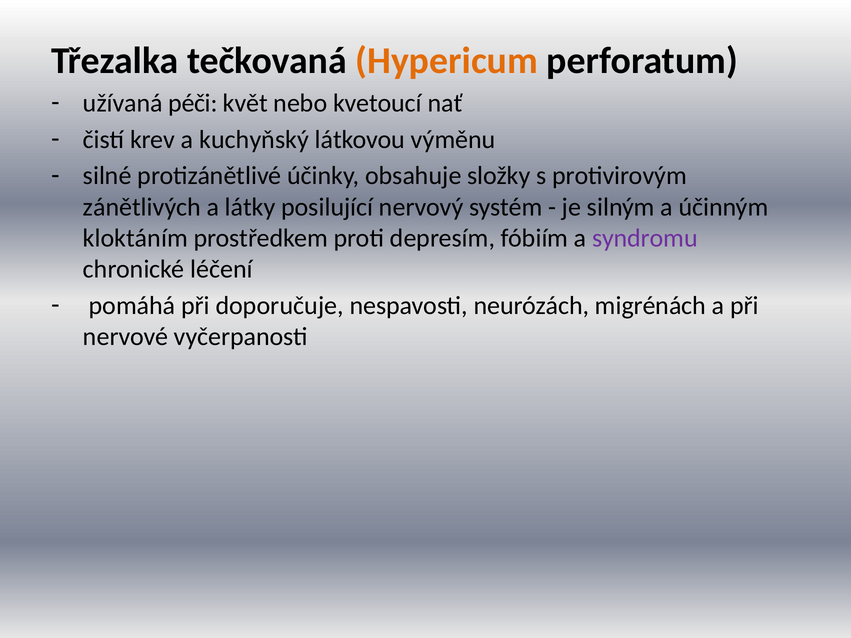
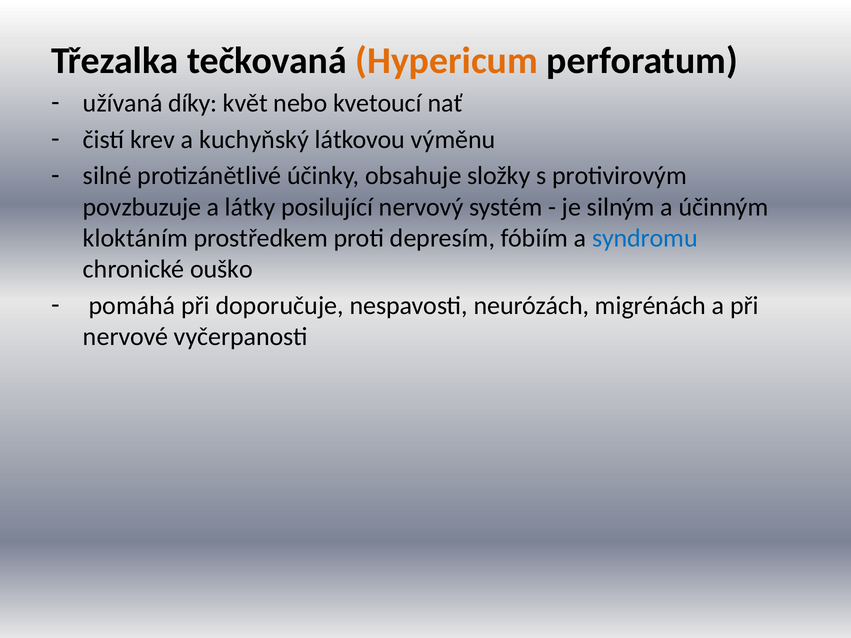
péči: péči -> díky
zánětlivých: zánětlivých -> povzbuzuje
syndromu colour: purple -> blue
léčení: léčení -> ouško
